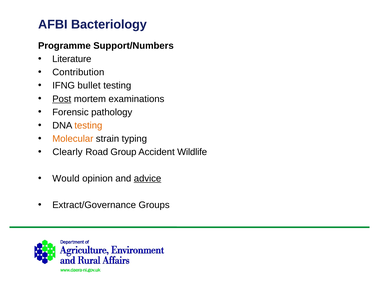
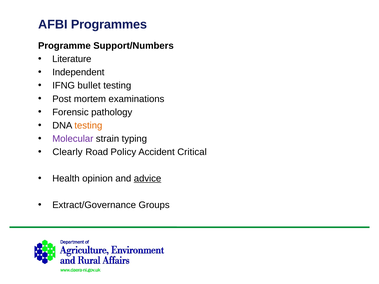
Bacteriology: Bacteriology -> Programmes
Contribution: Contribution -> Independent
Post underline: present -> none
Molecular colour: orange -> purple
Group: Group -> Policy
Wildlife: Wildlife -> Critical
Would: Would -> Health
